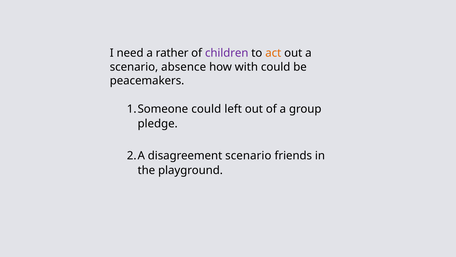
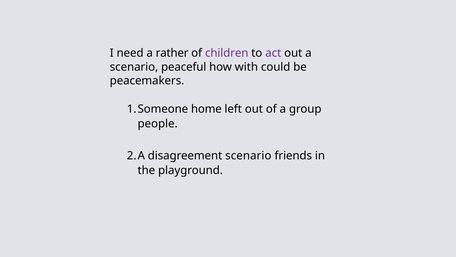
act colour: orange -> purple
absence: absence -> peaceful
could at (206, 109): could -> home
pledge: pledge -> people
